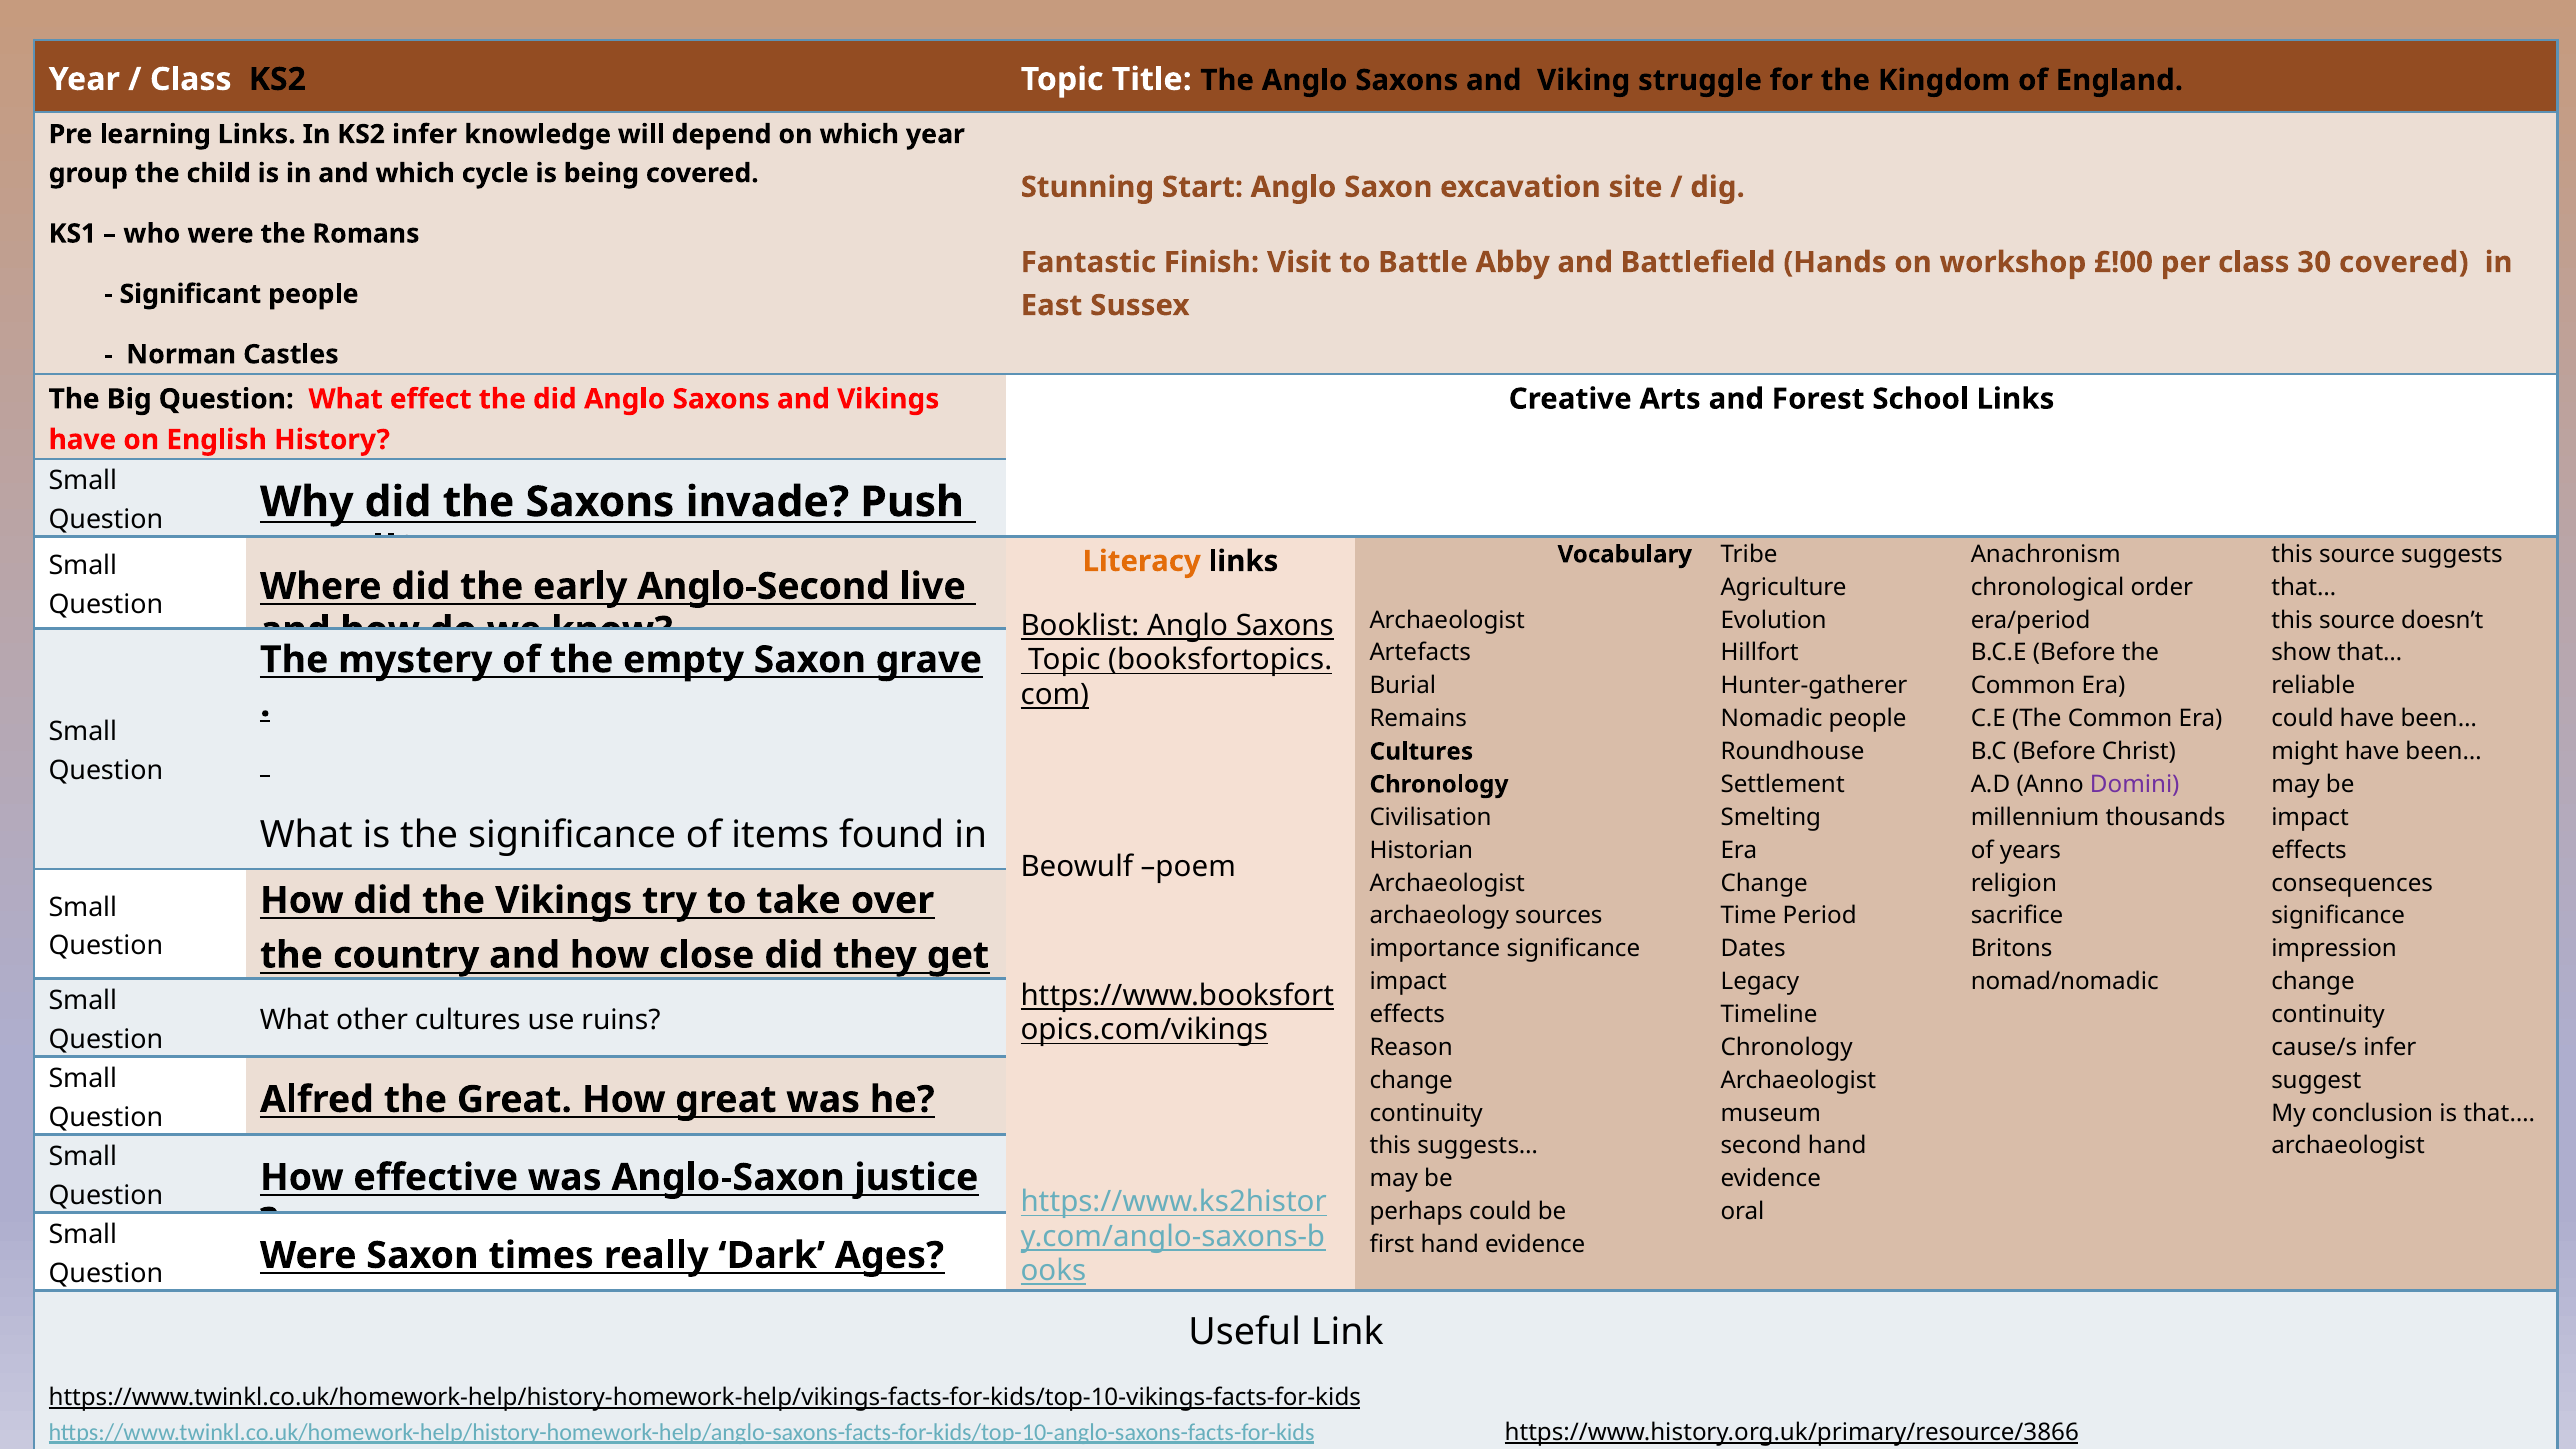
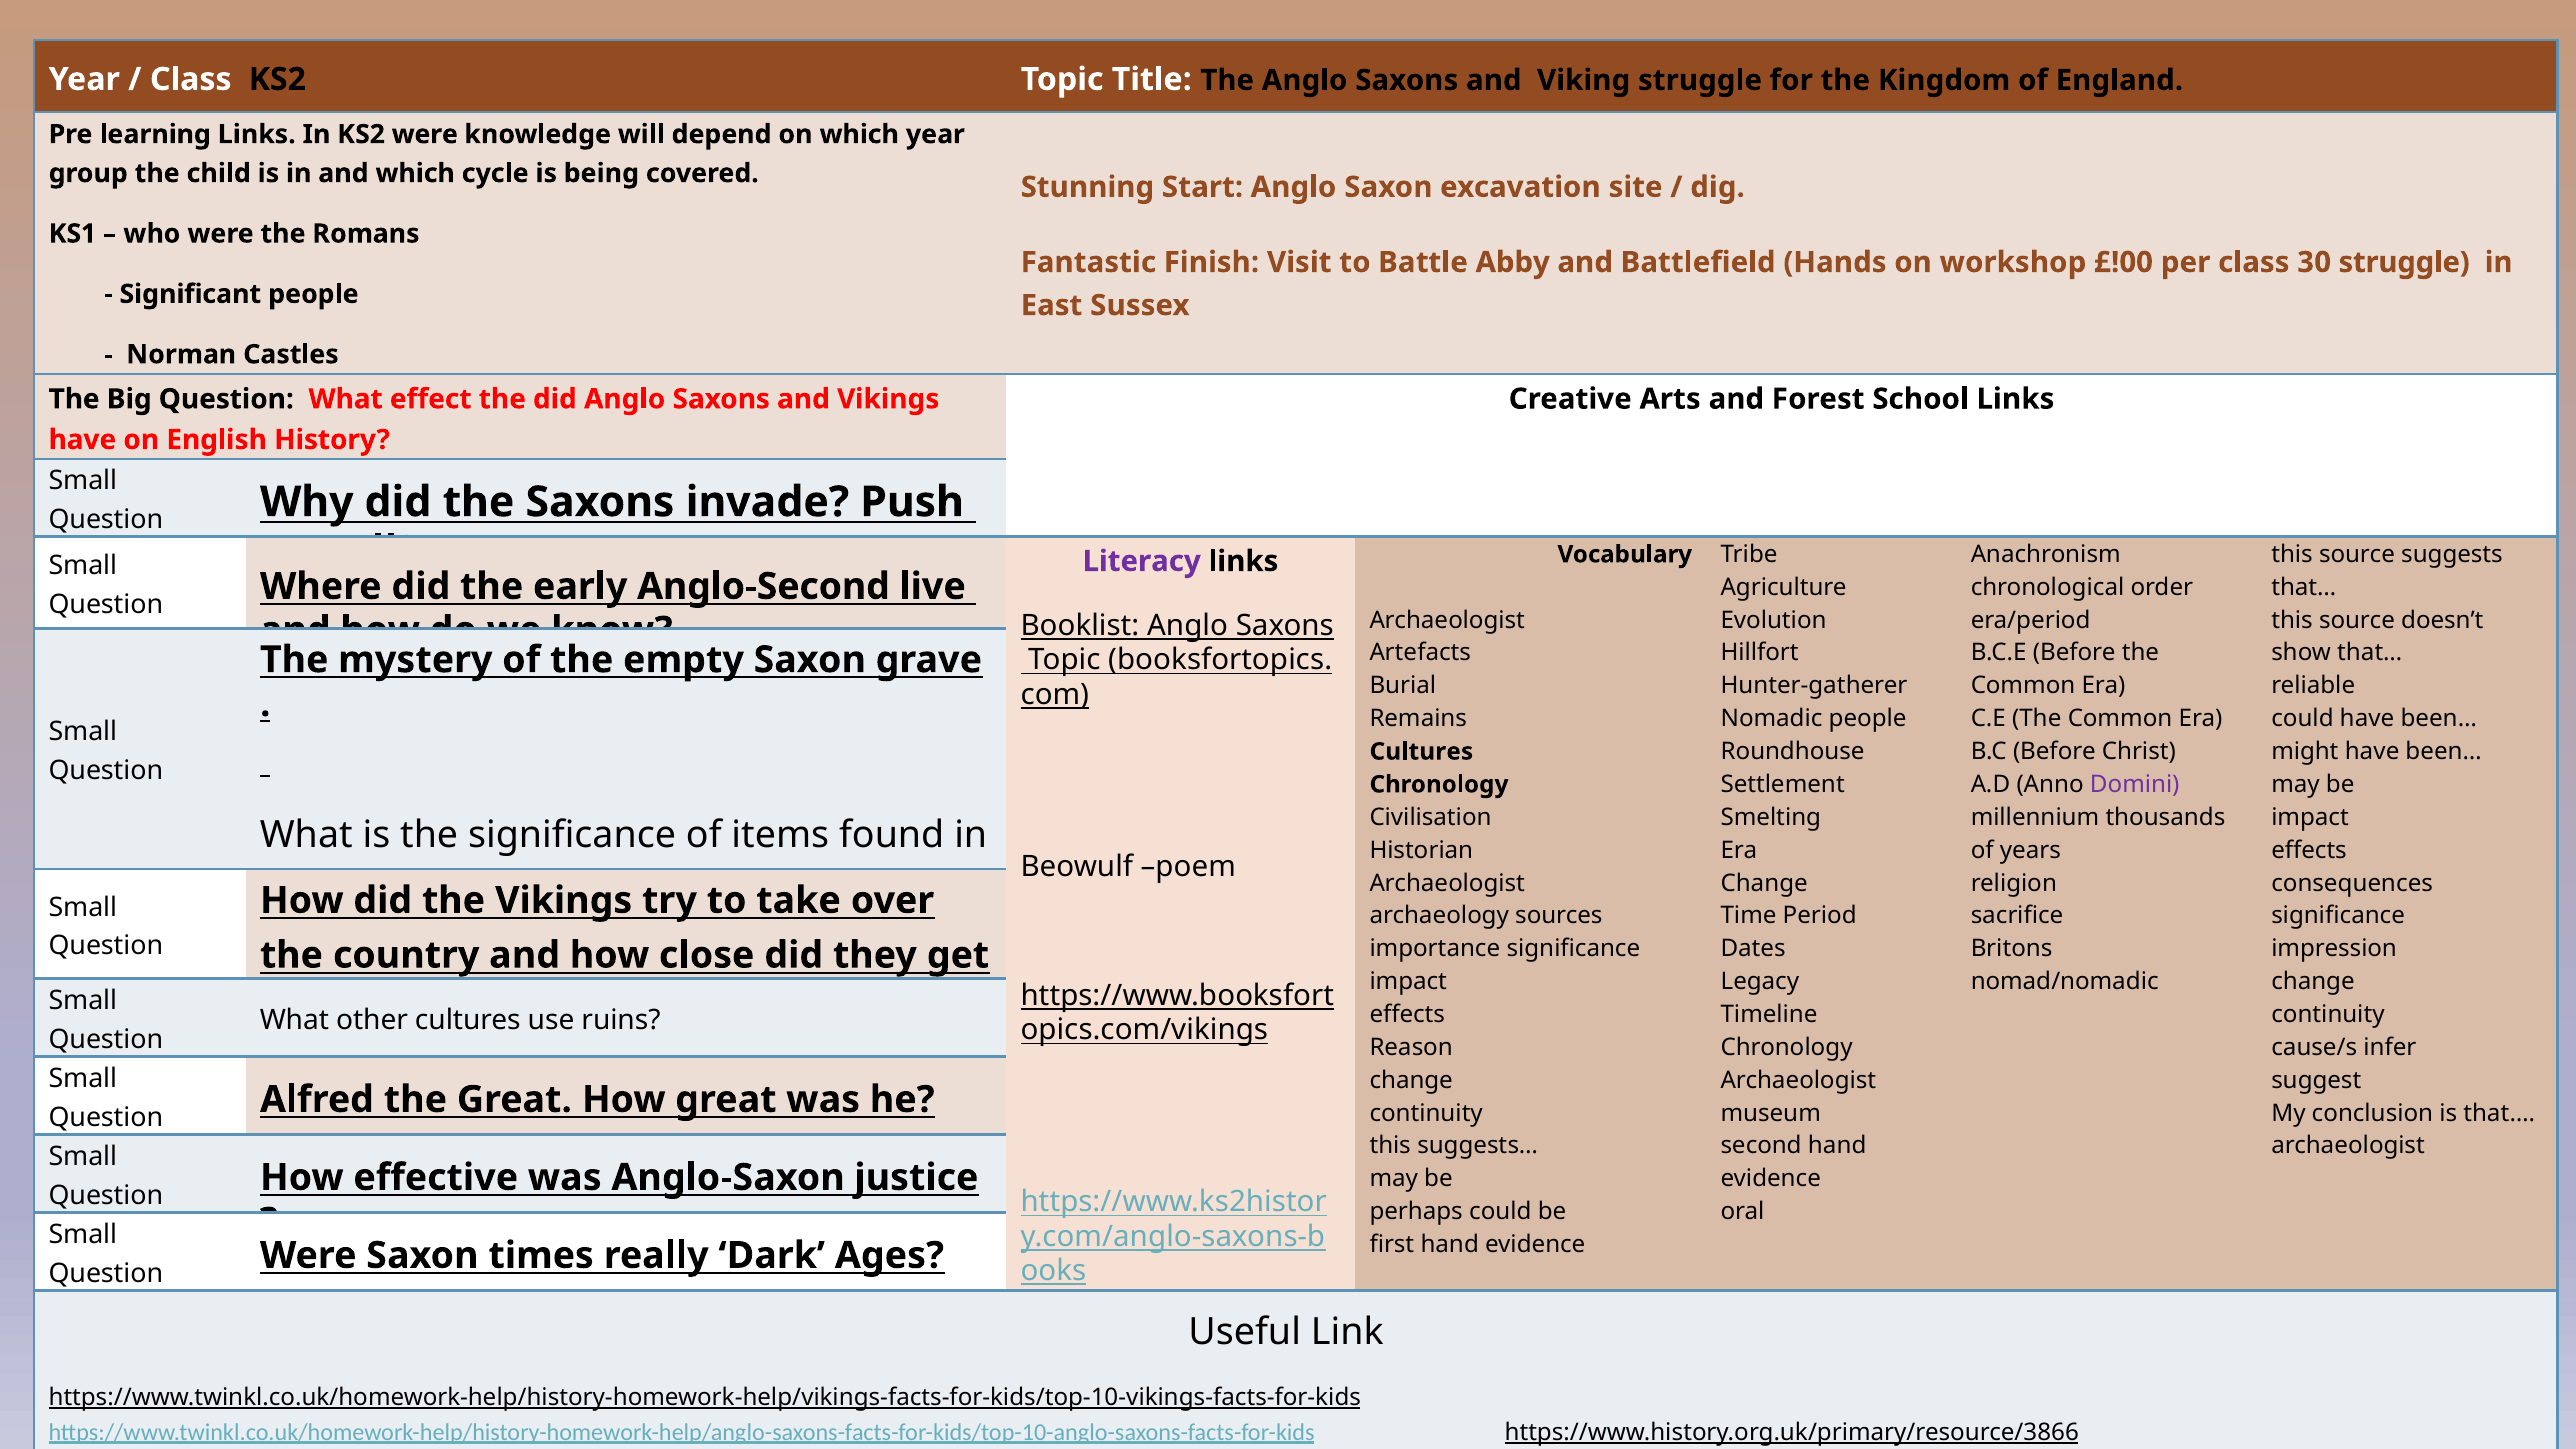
KS2 infer: infer -> were
30 covered: covered -> struggle
Literacy colour: orange -> purple
